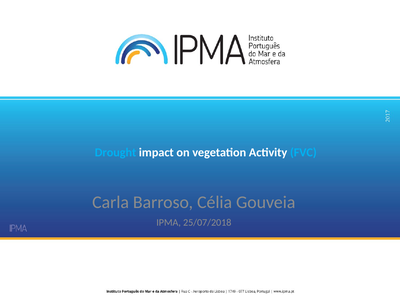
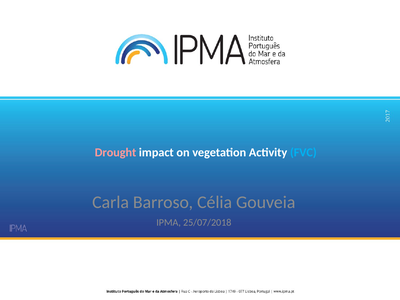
Drought colour: light blue -> pink
